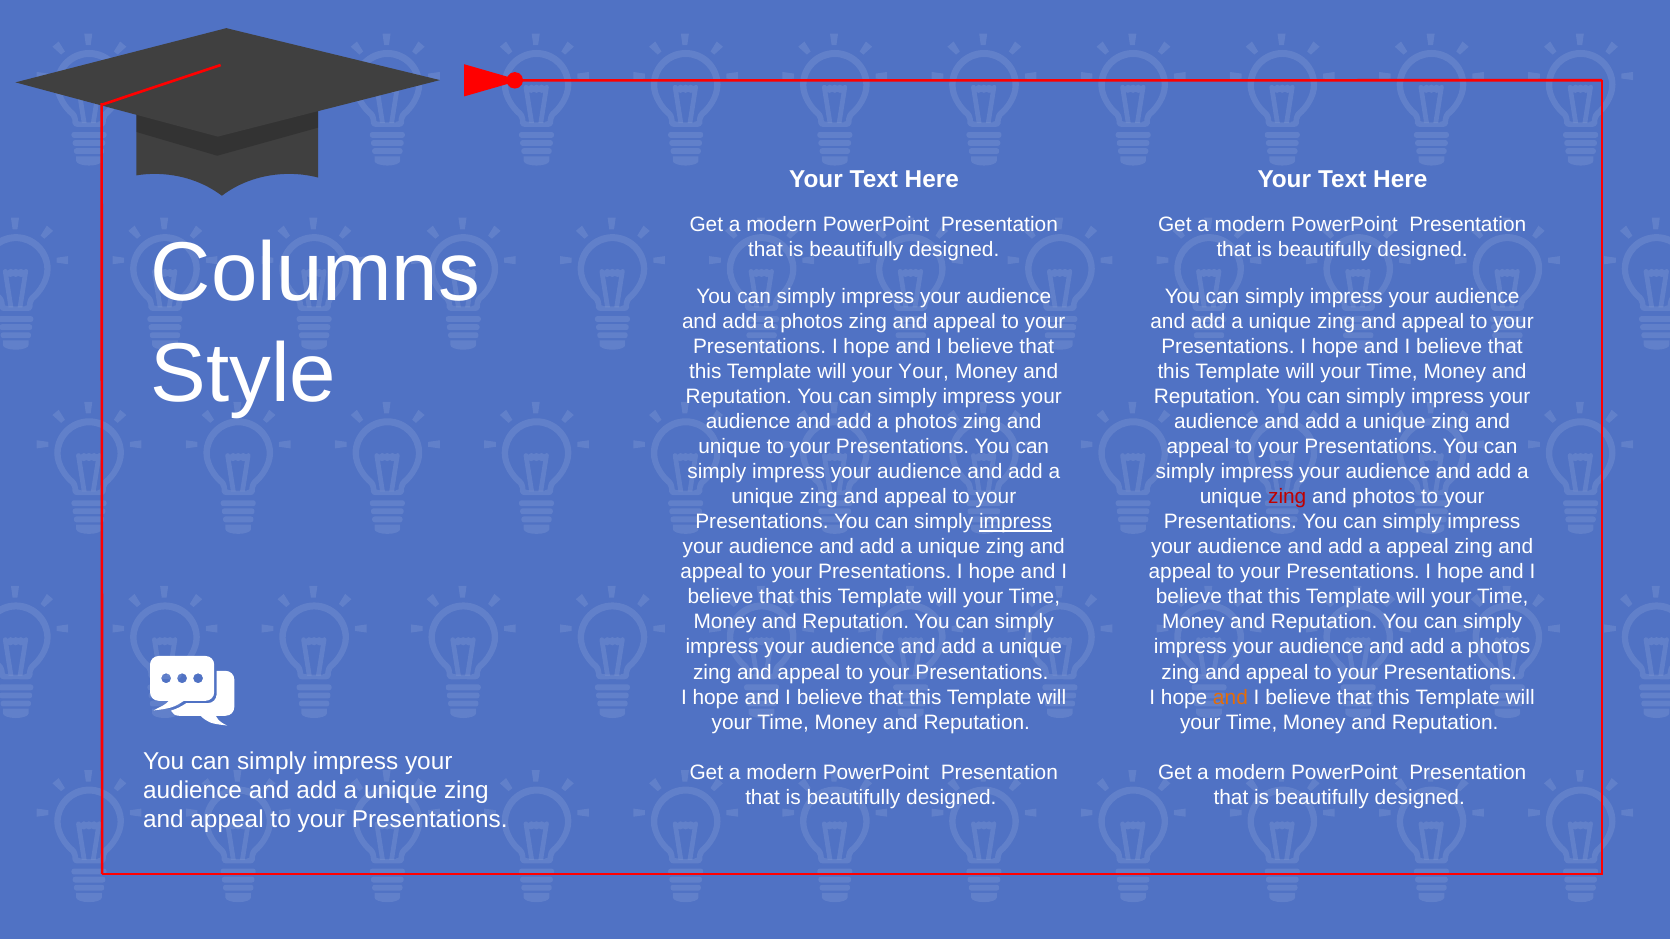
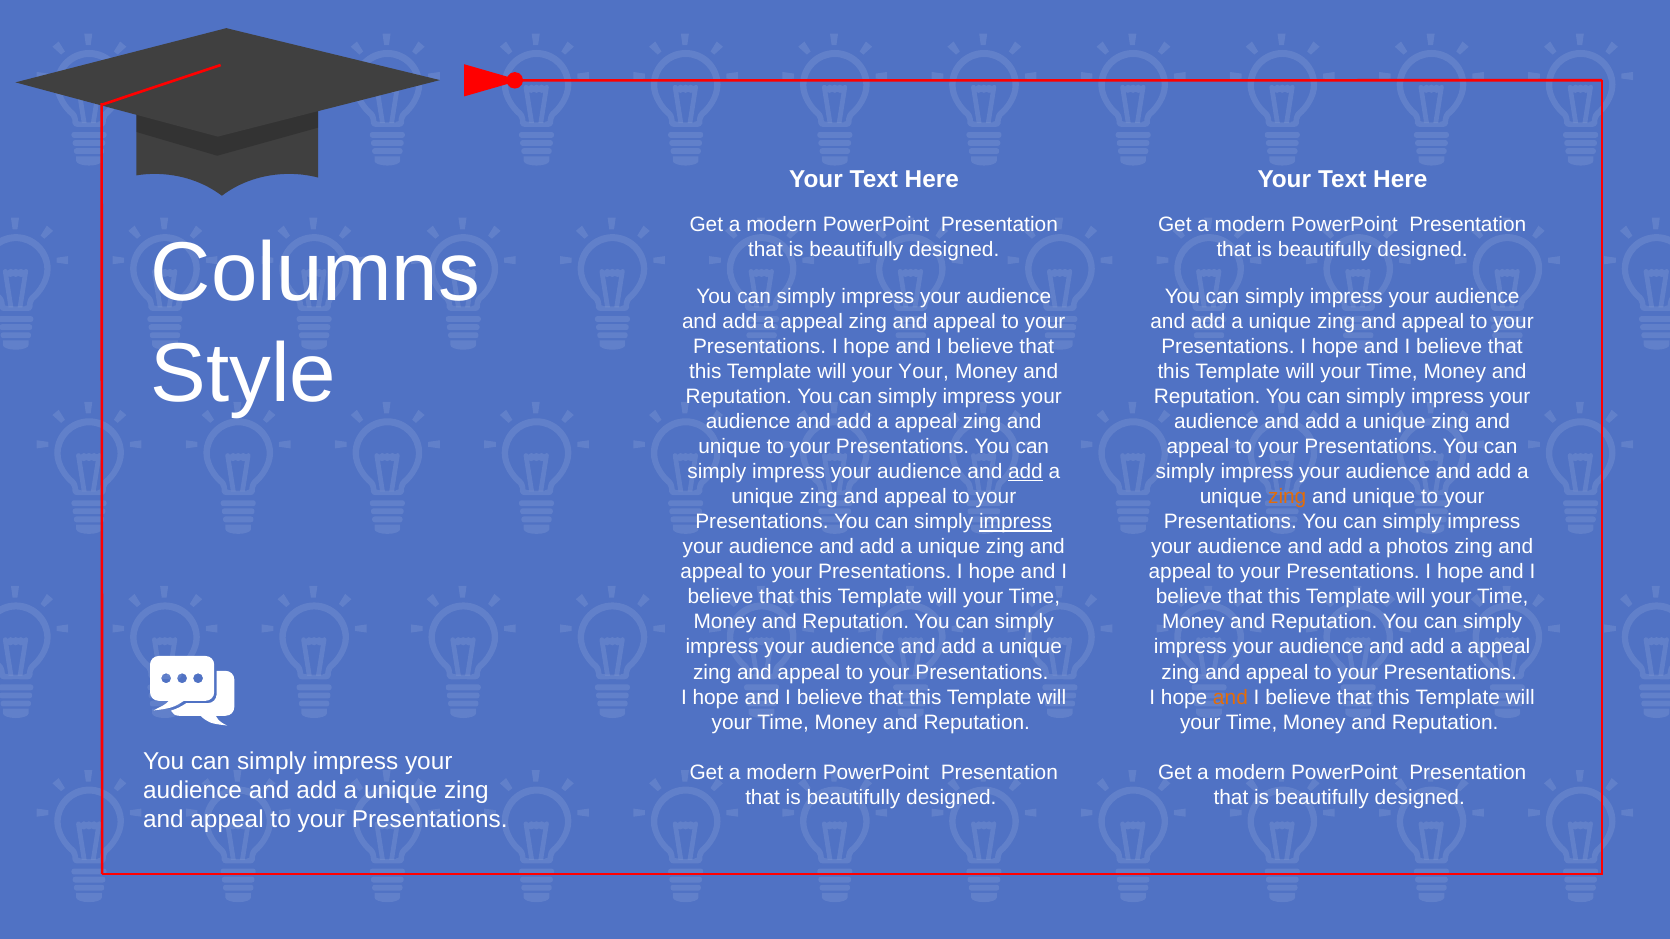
photos at (812, 322): photos -> appeal
photos at (926, 422): photos -> appeal
add at (1025, 472) underline: none -> present
zing at (1287, 497) colour: red -> orange
photos at (1384, 497): photos -> unique
a appeal: appeal -> photos
photos at (1499, 647): photos -> appeal
